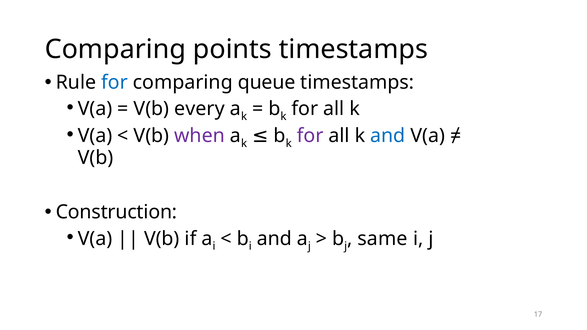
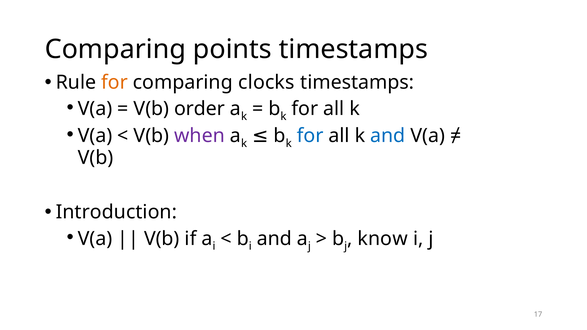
for at (114, 82) colour: blue -> orange
queue: queue -> clocks
every: every -> order
for at (310, 136) colour: purple -> blue
Construction: Construction -> Introduction
same: same -> know
